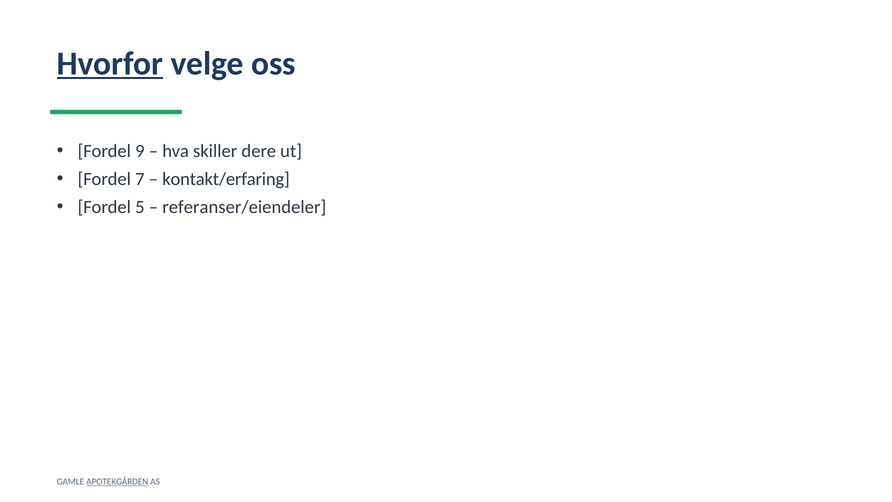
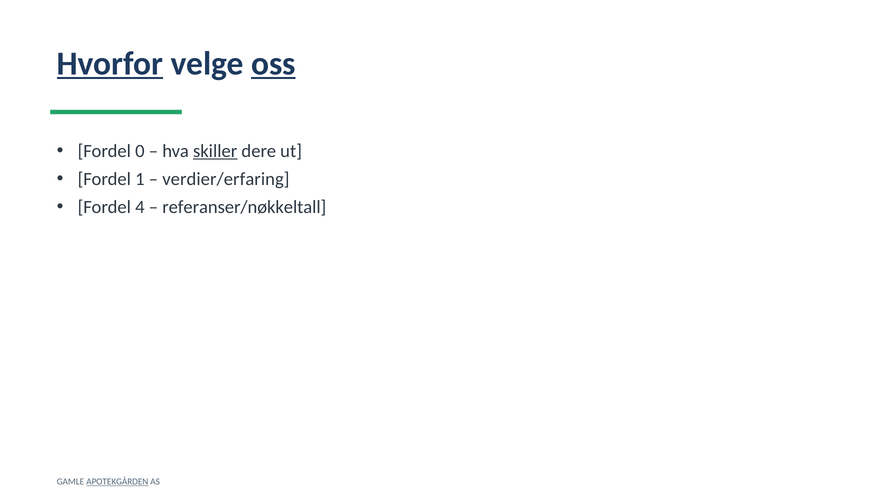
oss underline: none -> present
9: 9 -> 0
skiller underline: none -> present
7: 7 -> 1
kontakt/erfaring: kontakt/erfaring -> verdier/erfaring
5: 5 -> 4
referanser/eiendeler: referanser/eiendeler -> referanser/nøkkeltall
